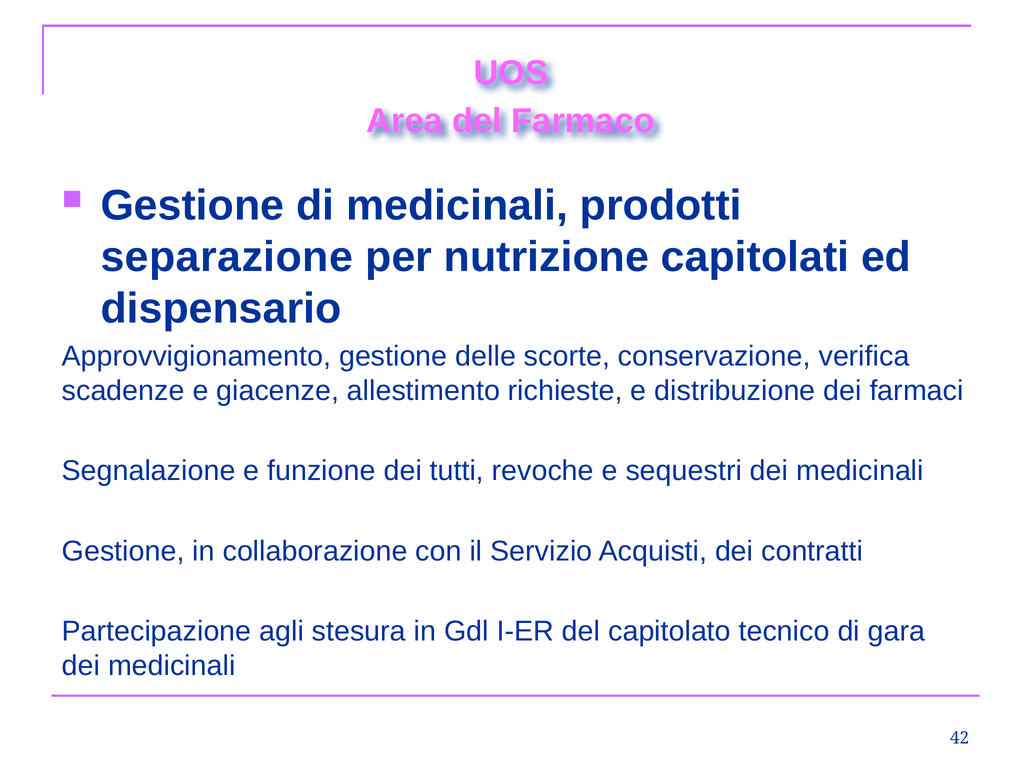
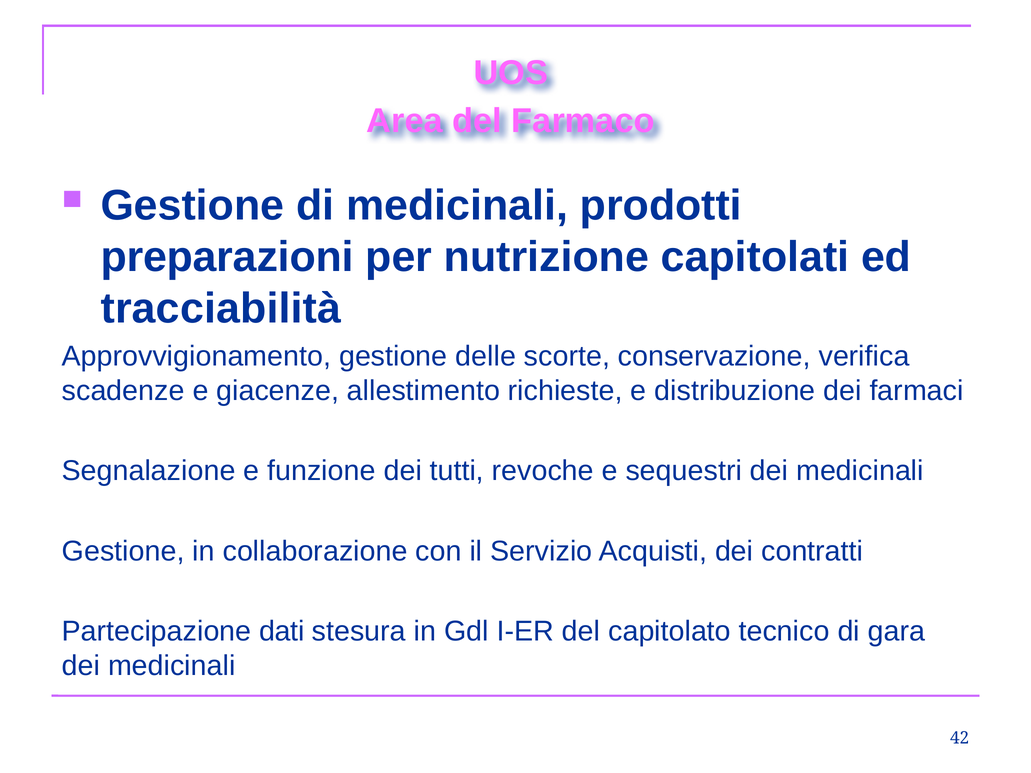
separazione: separazione -> preparazioni
dispensario: dispensario -> tracciabilità
agli: agli -> dati
